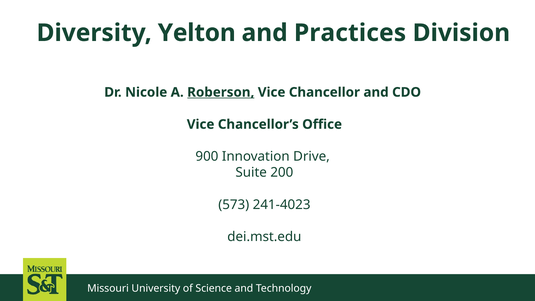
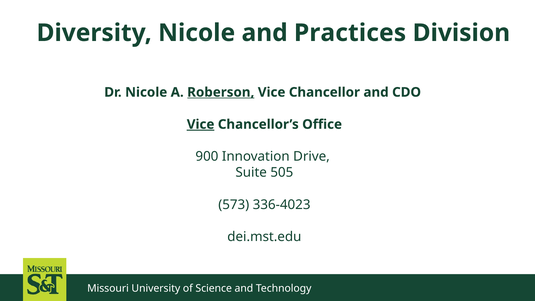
Diversity Yelton: Yelton -> Nicole
Vice at (201, 124) underline: none -> present
200: 200 -> 505
241-4023: 241-4023 -> 336-4023
